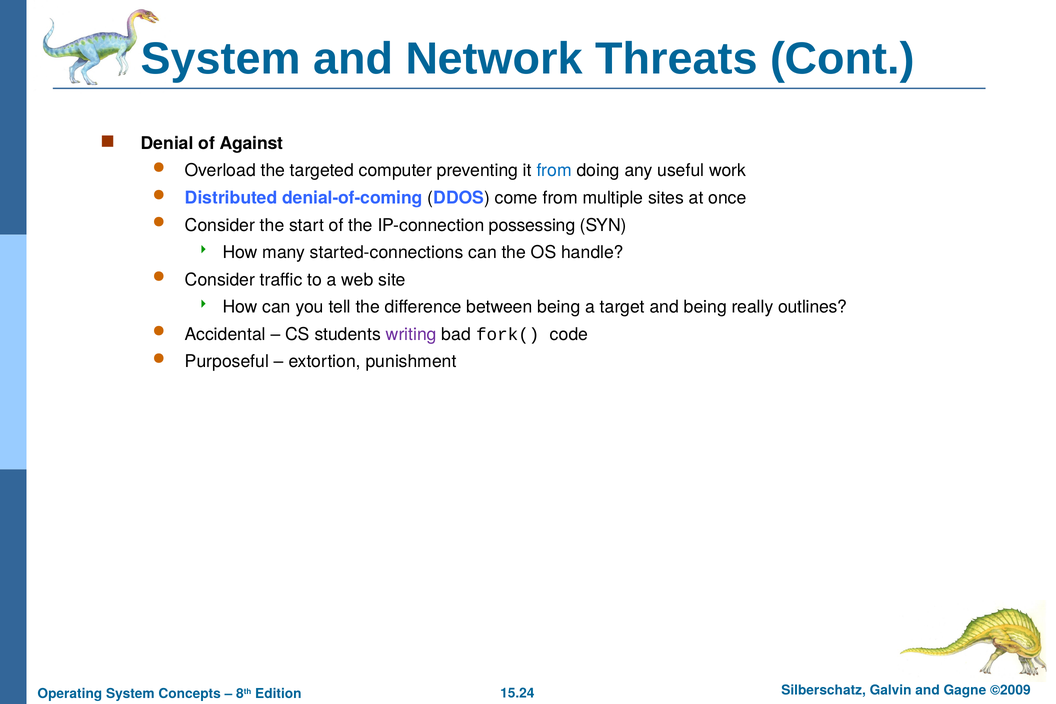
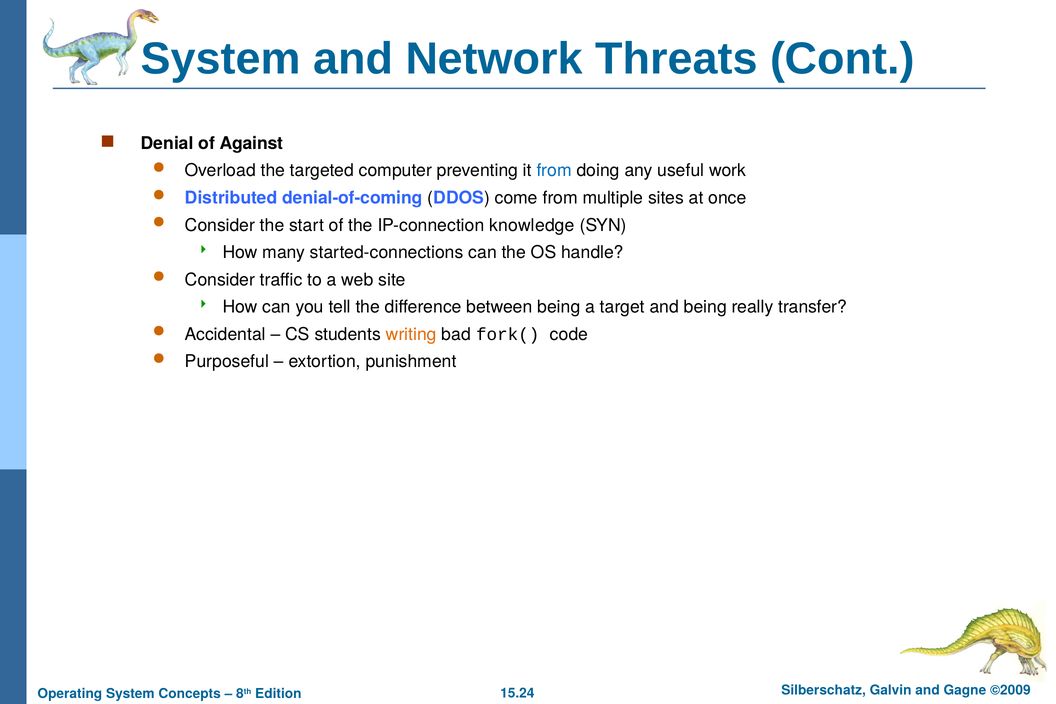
possessing: possessing -> knowledge
outlines: outlines -> transfer
writing colour: purple -> orange
